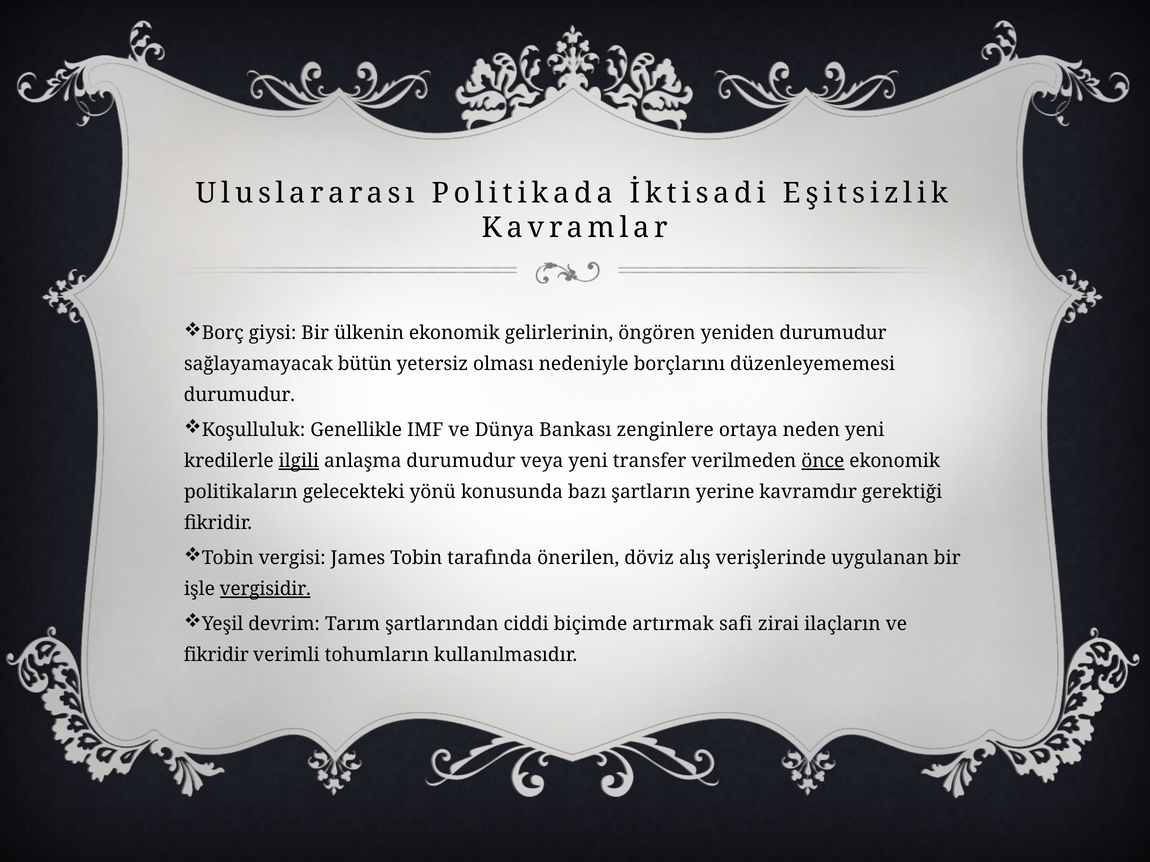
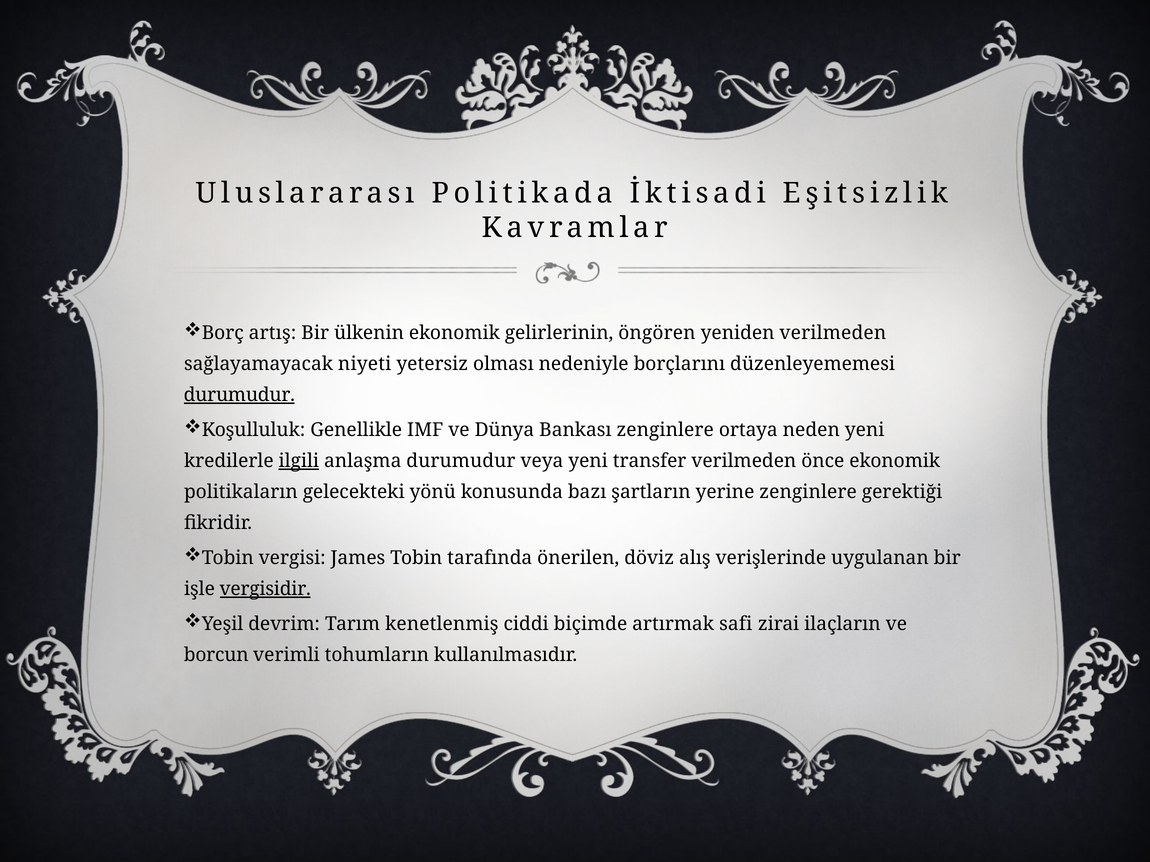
giysi: giysi -> artış
yeniden durumudur: durumudur -> verilmeden
bütün: bütün -> niyeti
durumudur at (239, 395) underline: none -> present
önce underline: present -> none
yerine kavramdır: kavramdır -> zenginlere
şartlarından: şartlarından -> kenetlenmiş
fikridir at (216, 655): fikridir -> borcun
